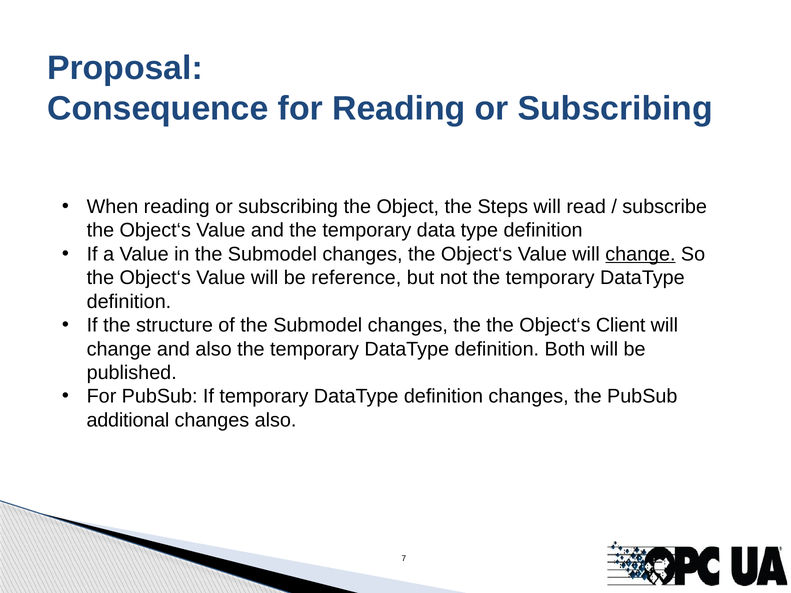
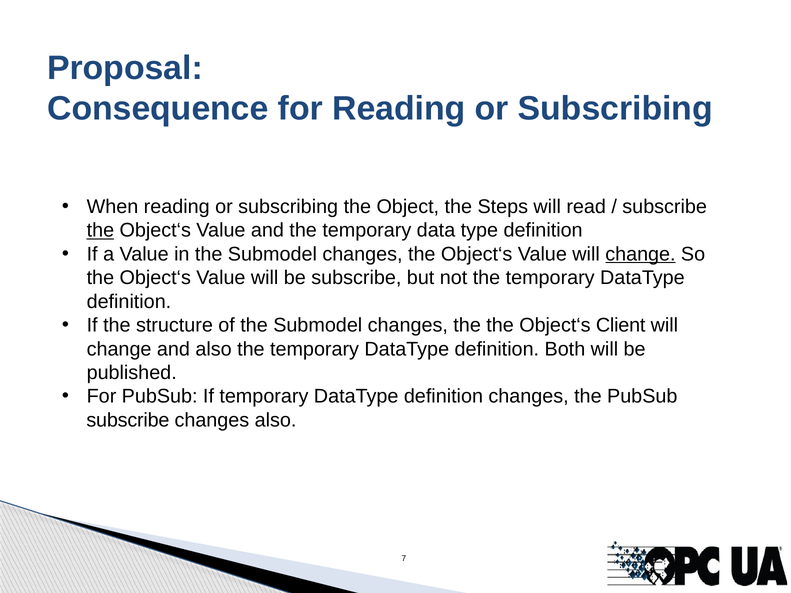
the at (100, 231) underline: none -> present
be reference: reference -> subscribe
additional at (128, 420): additional -> subscribe
